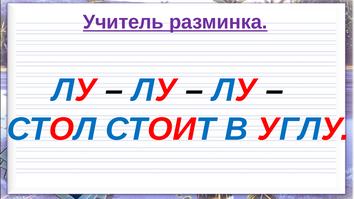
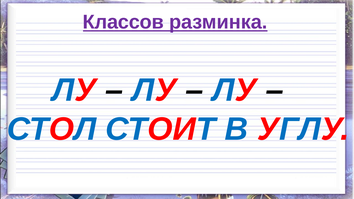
Учитель: Учитель -> Классов
